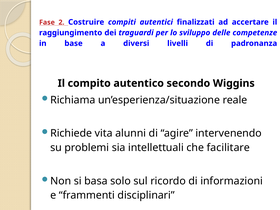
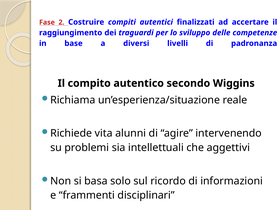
facilitare: facilitare -> aggettivi
